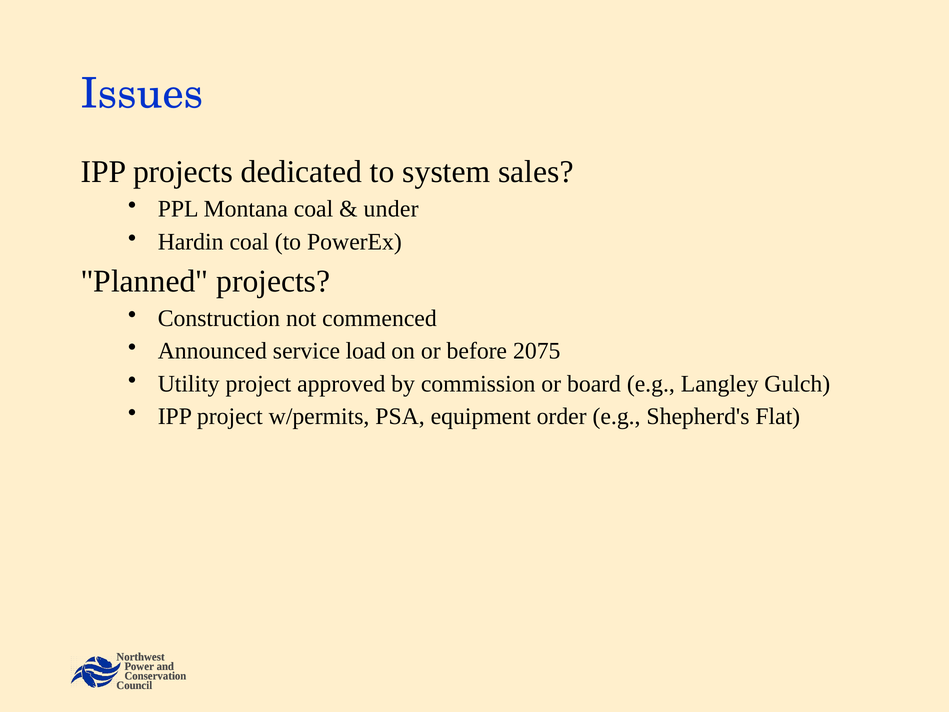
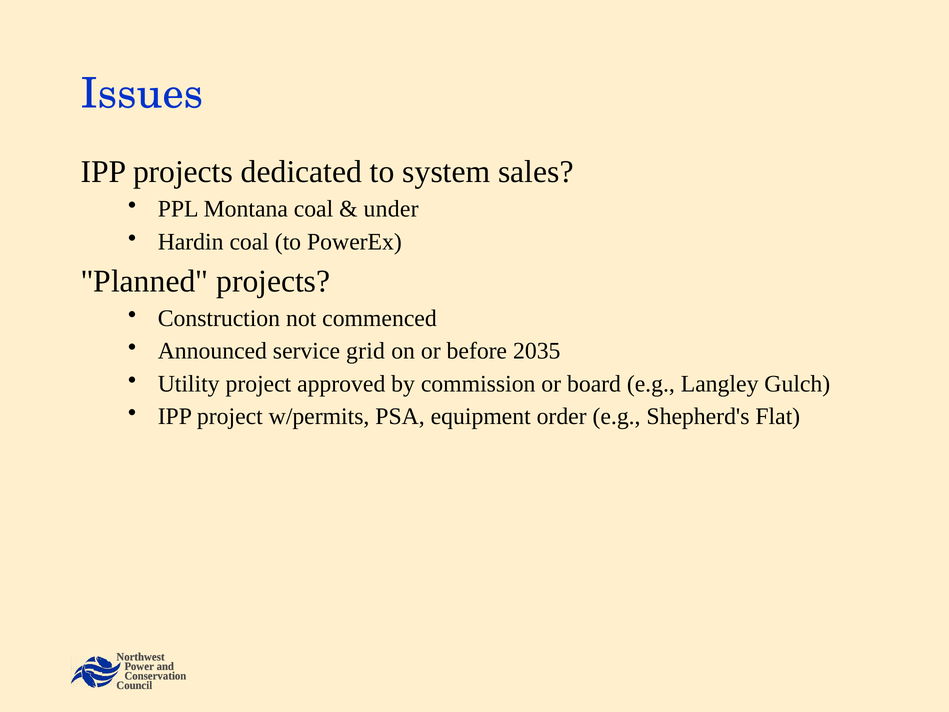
load: load -> grid
2075: 2075 -> 2035
